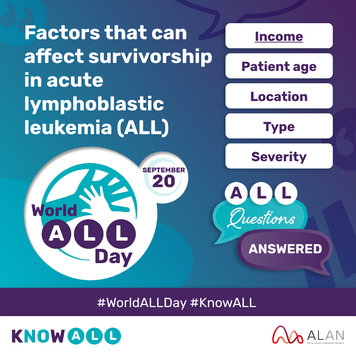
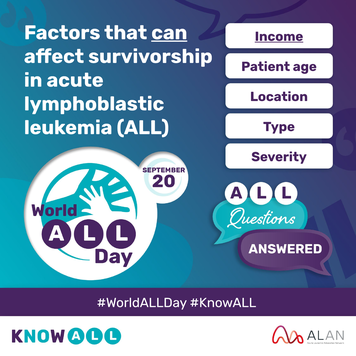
can underline: none -> present
